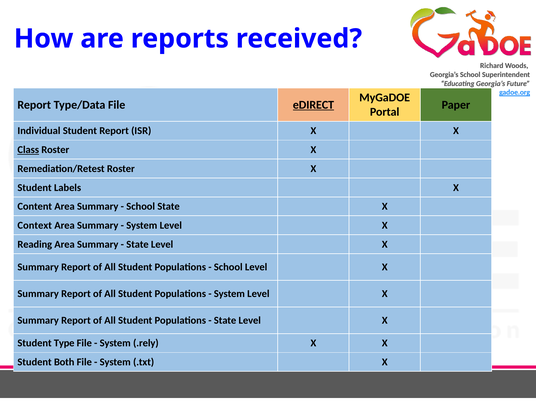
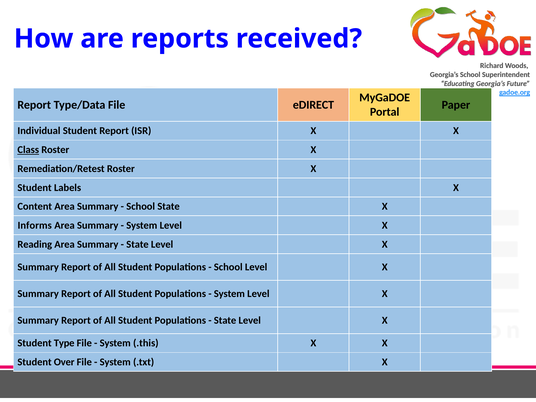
eDIRECT underline: present -> none
Context: Context -> Informs
.rely: .rely -> .this
Both: Both -> Over
